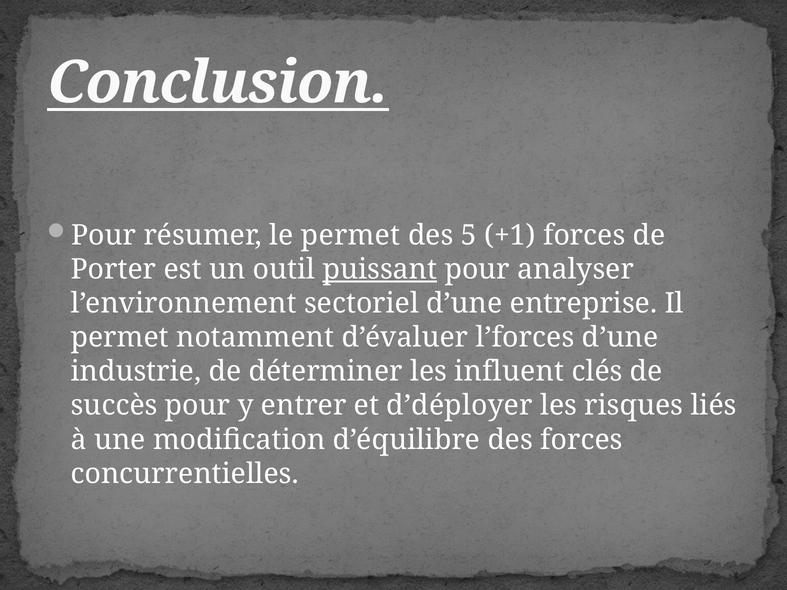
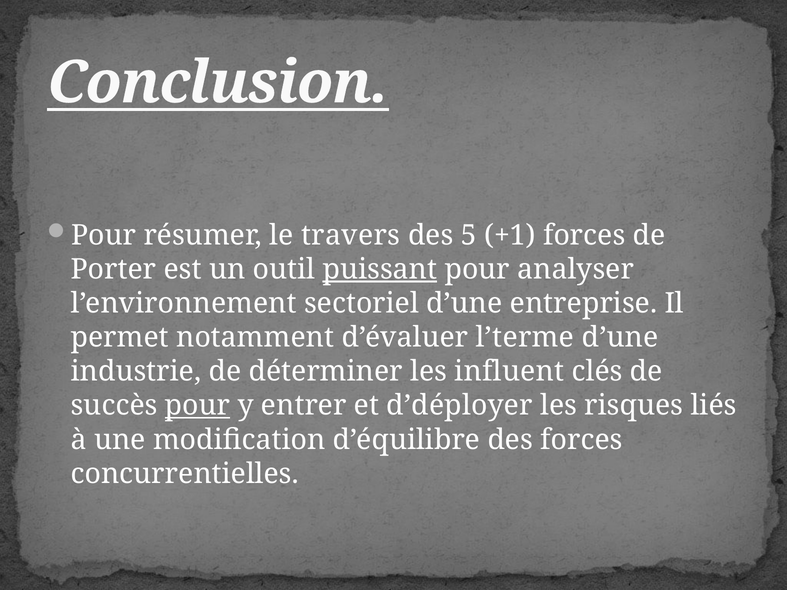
le permet: permet -> travers
l’forces: l’forces -> l’terme
pour at (197, 406) underline: none -> present
